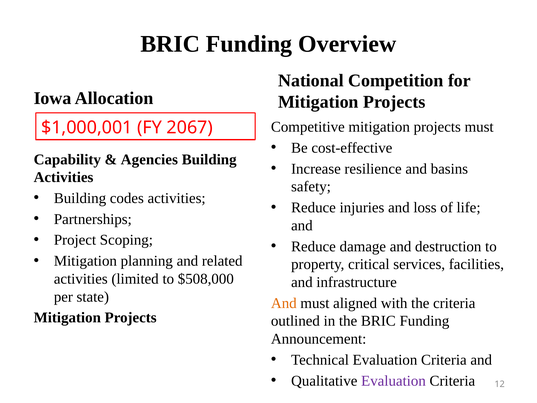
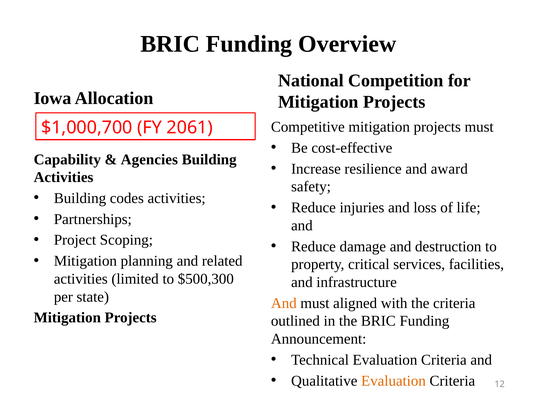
$1,000,001: $1,000,001 -> $1,000,700
2067: 2067 -> 2061
basins: basins -> award
$508,000: $508,000 -> $500,300
Evaluation at (393, 381) colour: purple -> orange
